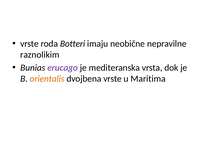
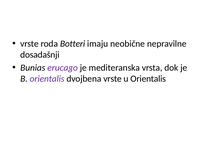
raznolikim: raznolikim -> dosadašnji
orientalis at (47, 79) colour: orange -> purple
u Maritima: Maritima -> Orientalis
